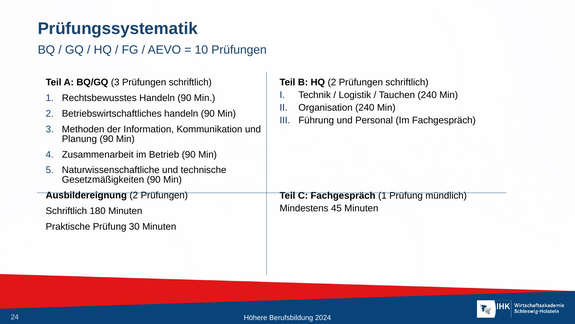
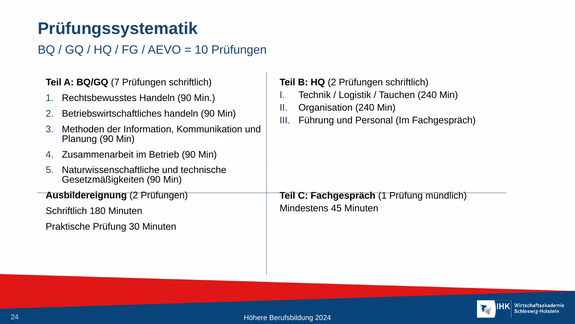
BQ/GQ 3: 3 -> 7
